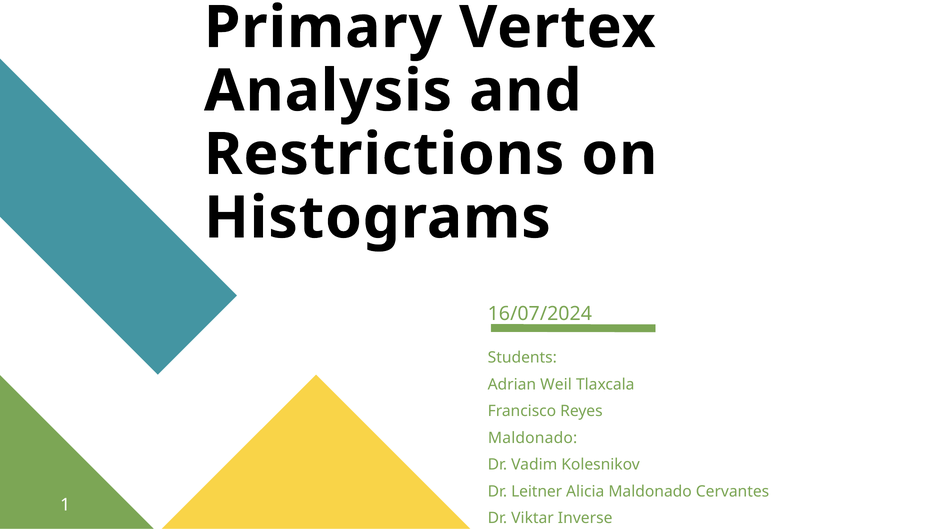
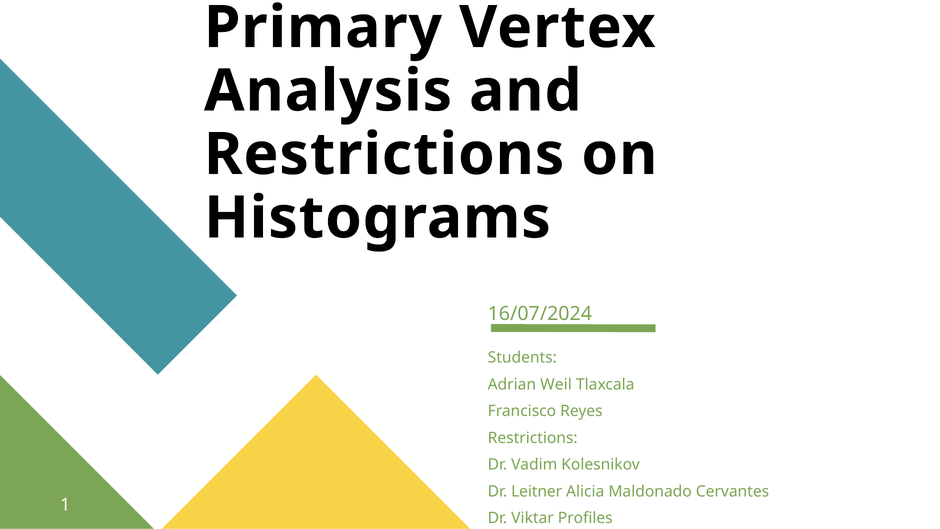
Maldonado at (533, 438): Maldonado -> Restrictions
Inverse: Inverse -> Profiles
